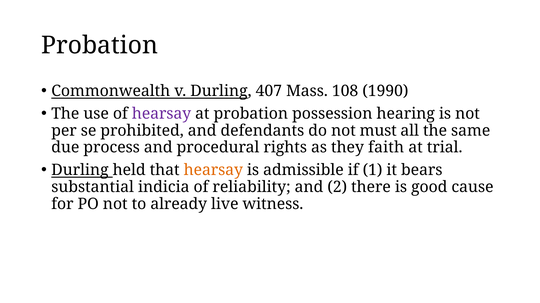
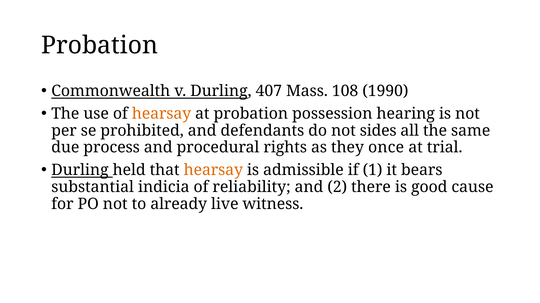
hearsay at (162, 114) colour: purple -> orange
must: must -> sides
faith: faith -> once
